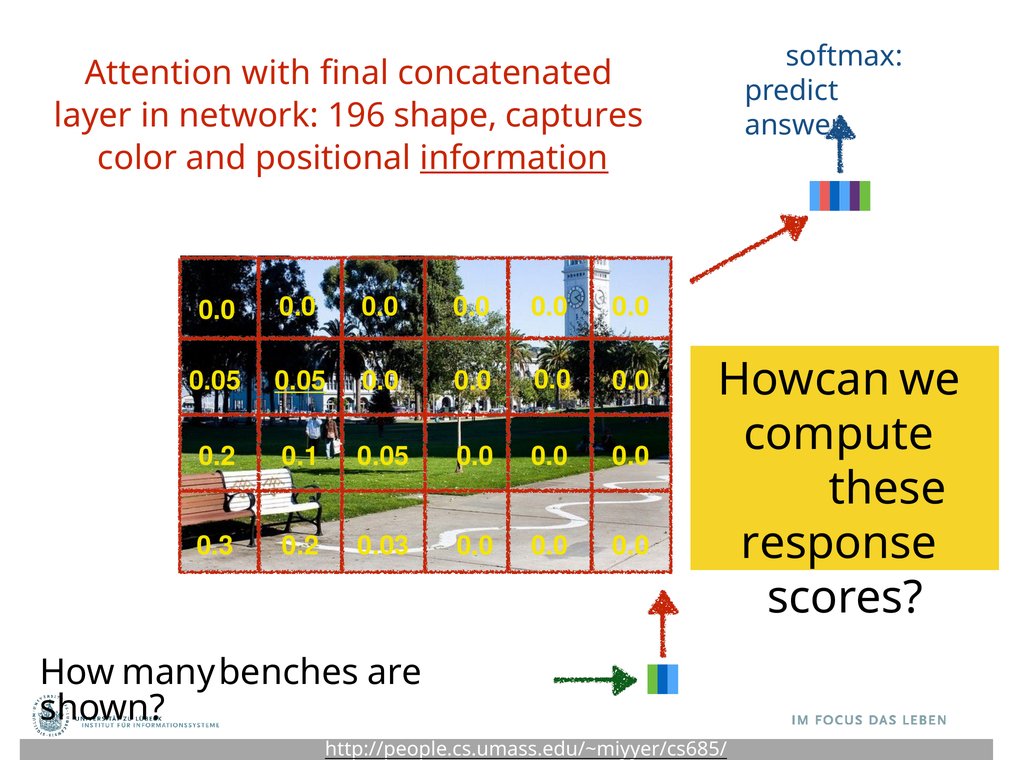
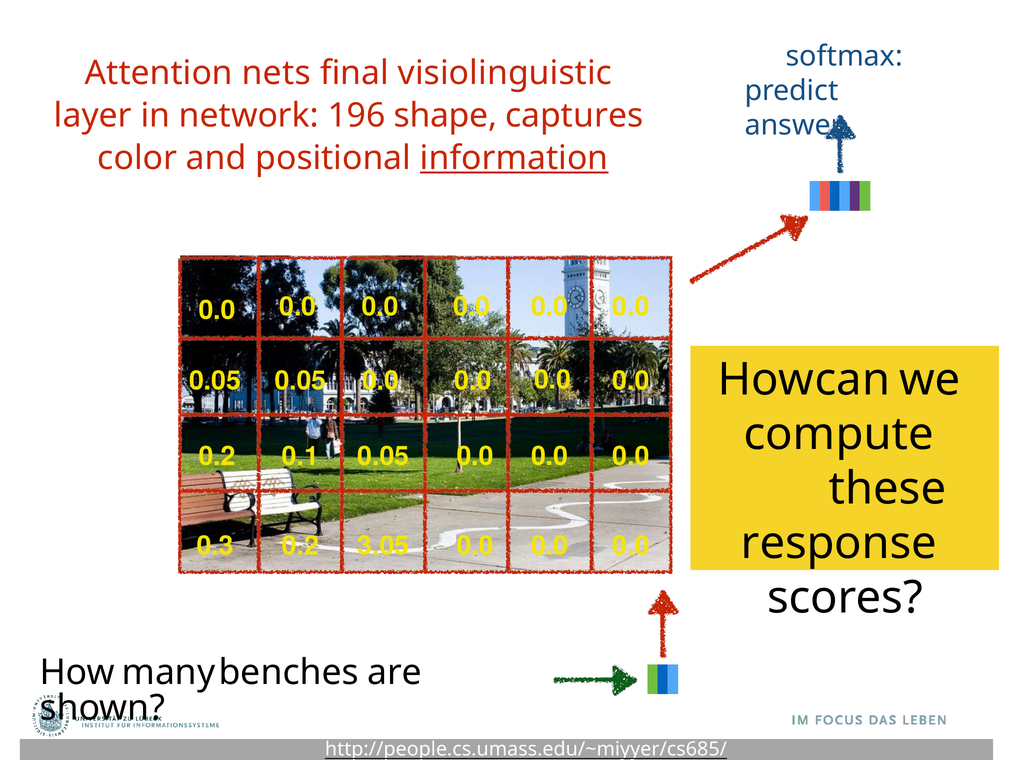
with: with -> nets
concatenated: concatenated -> visiolinguistic
0.05 at (300, 381) underline: present -> none
0.03: 0.03 -> 3.05
